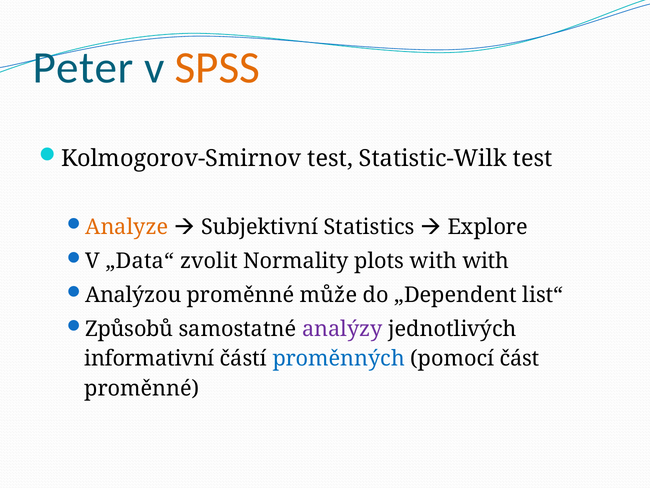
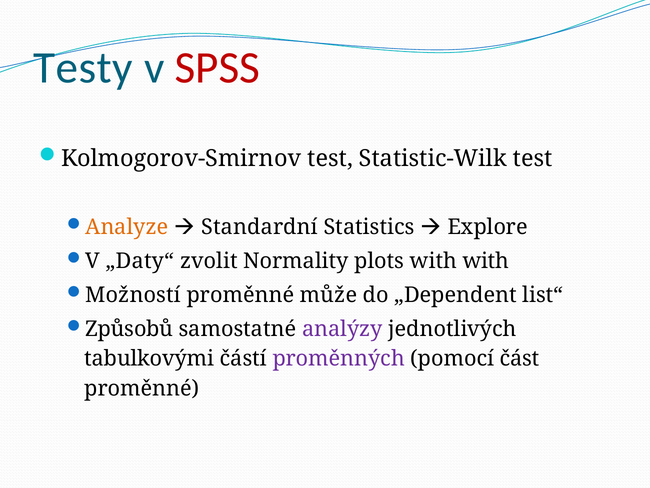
Peter: Peter -> Testy
SPSS colour: orange -> red
Subjektivní: Subjektivní -> Standardní
„Data“: „Data“ -> „Daty“
Analýzou: Analýzou -> Možností
informativní: informativní -> tabulkovými
proměnných colour: blue -> purple
